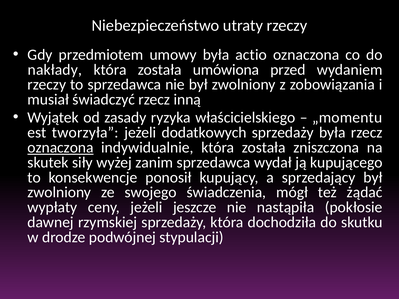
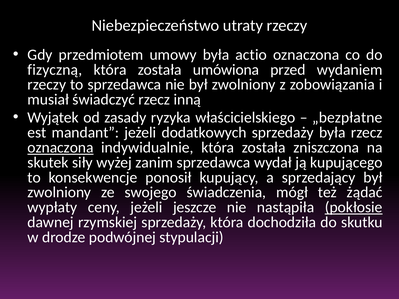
nakłady: nakłady -> fizyczną
„momentu: „momentu -> „bezpłatne
tworzyła: tworzyła -> mandant
pokłosie underline: none -> present
